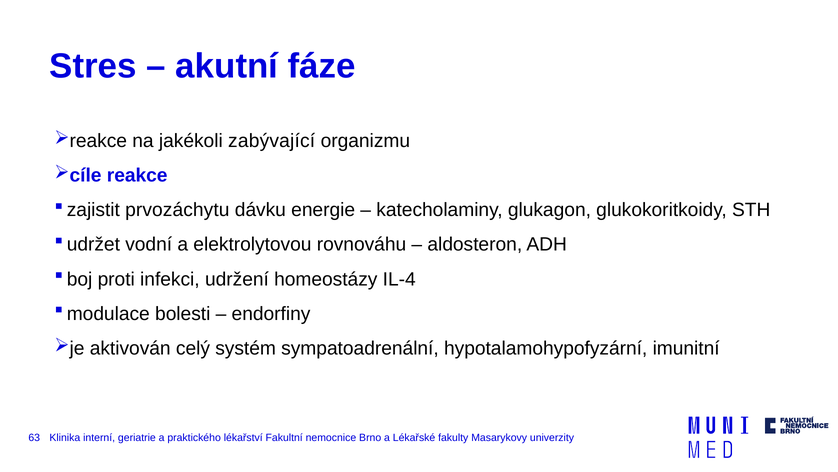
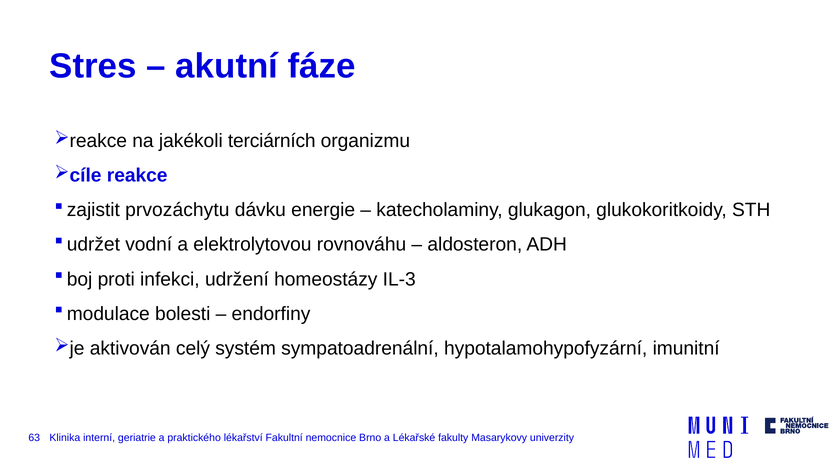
zabývající: zabývající -> terciárních
IL-4: IL-4 -> IL-3
